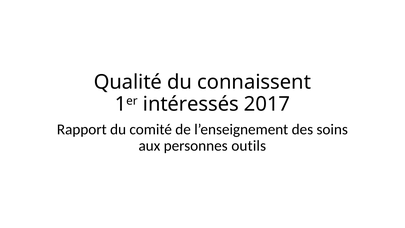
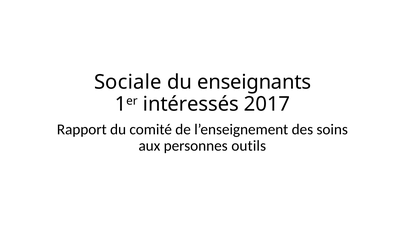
Qualité: Qualité -> Sociale
connaissent: connaissent -> enseignants
